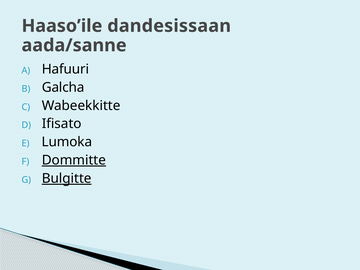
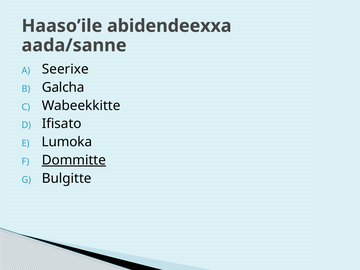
dandesissaan: dandesissaan -> abidendeexxa
Hafuuri: Hafuuri -> Seerixe
Bulgitte underline: present -> none
